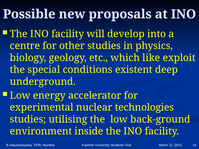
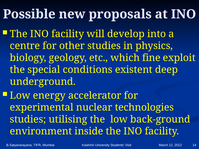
like: like -> fine
